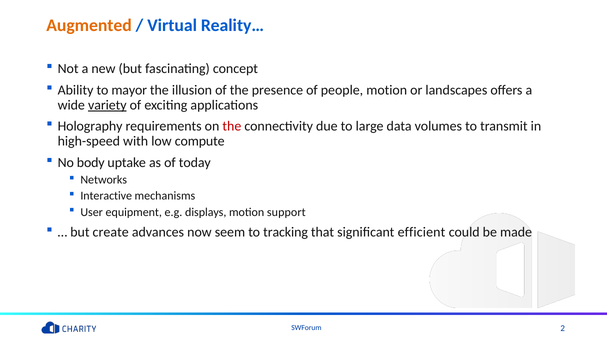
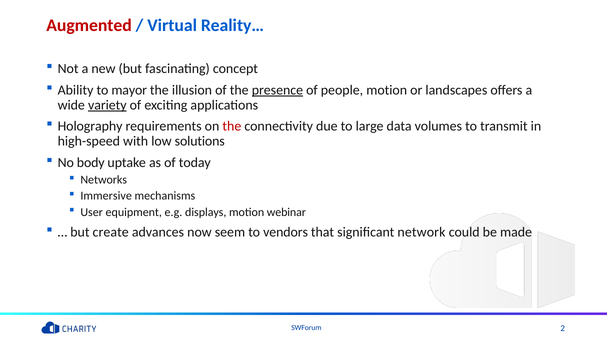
Augmented colour: orange -> red
presence underline: none -> present
compute: compute -> solutions
Interactive: Interactive -> Immersive
support: support -> webinar
tracking: tracking -> vendors
efficient: efficient -> network
